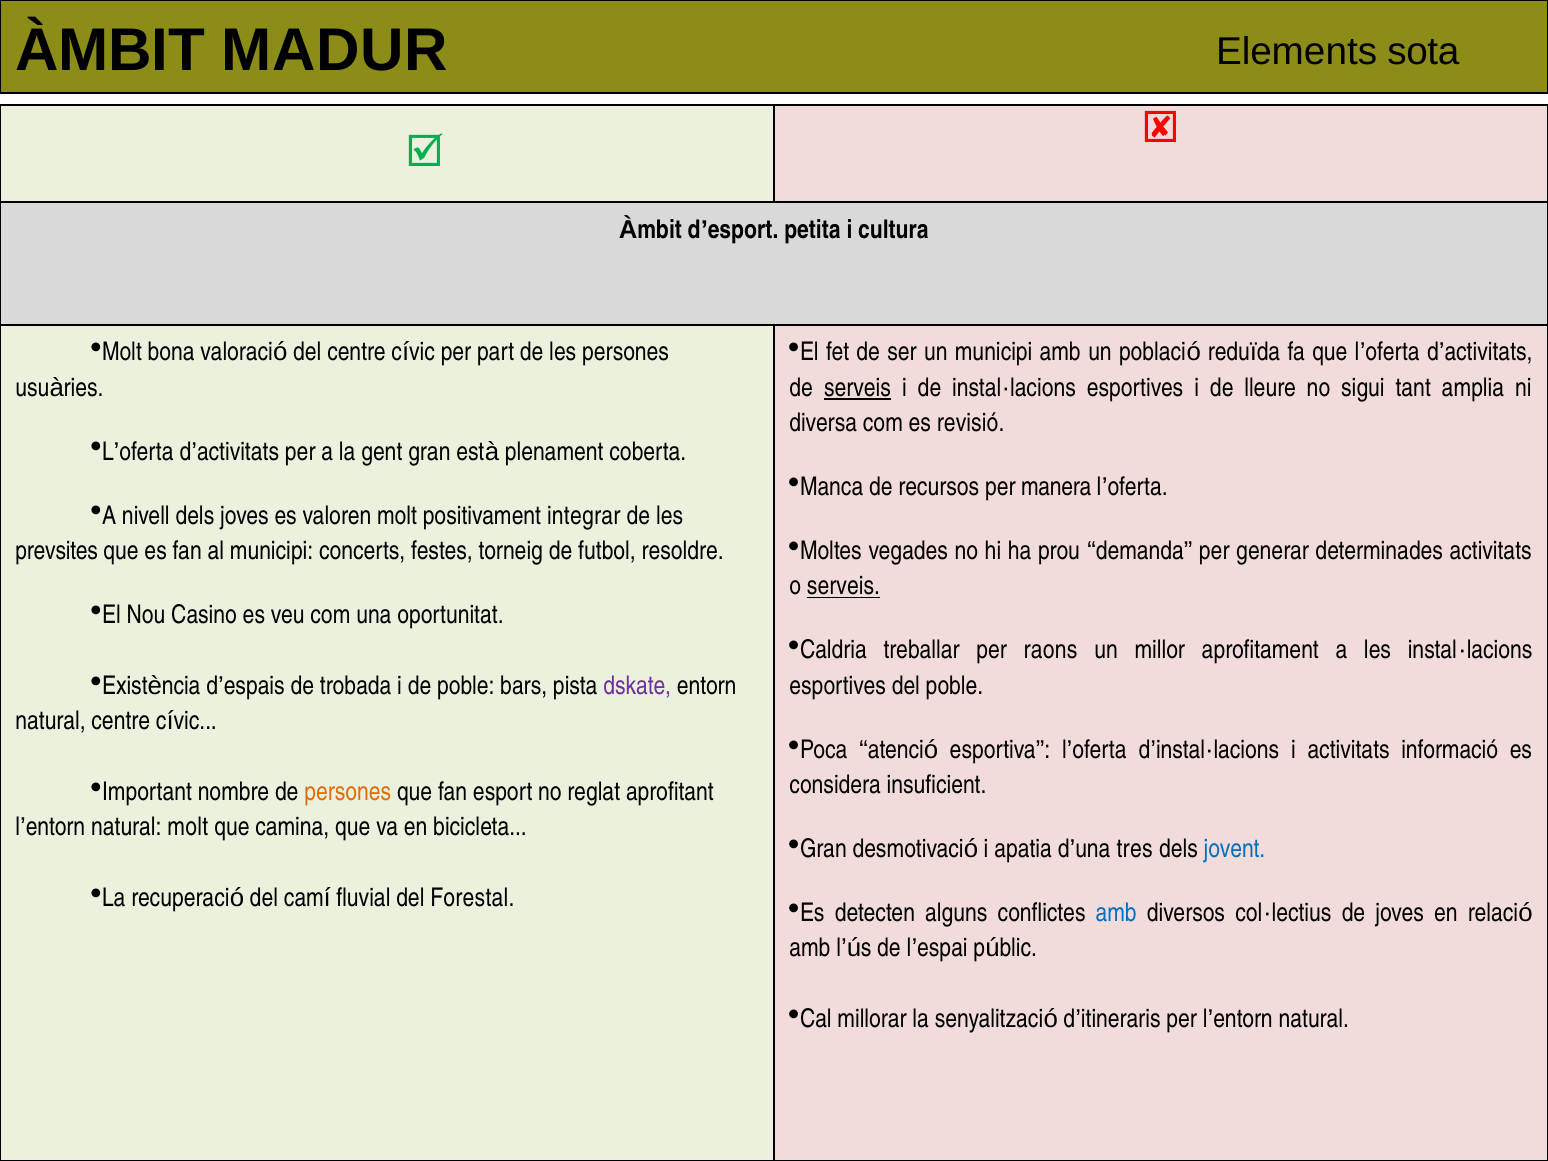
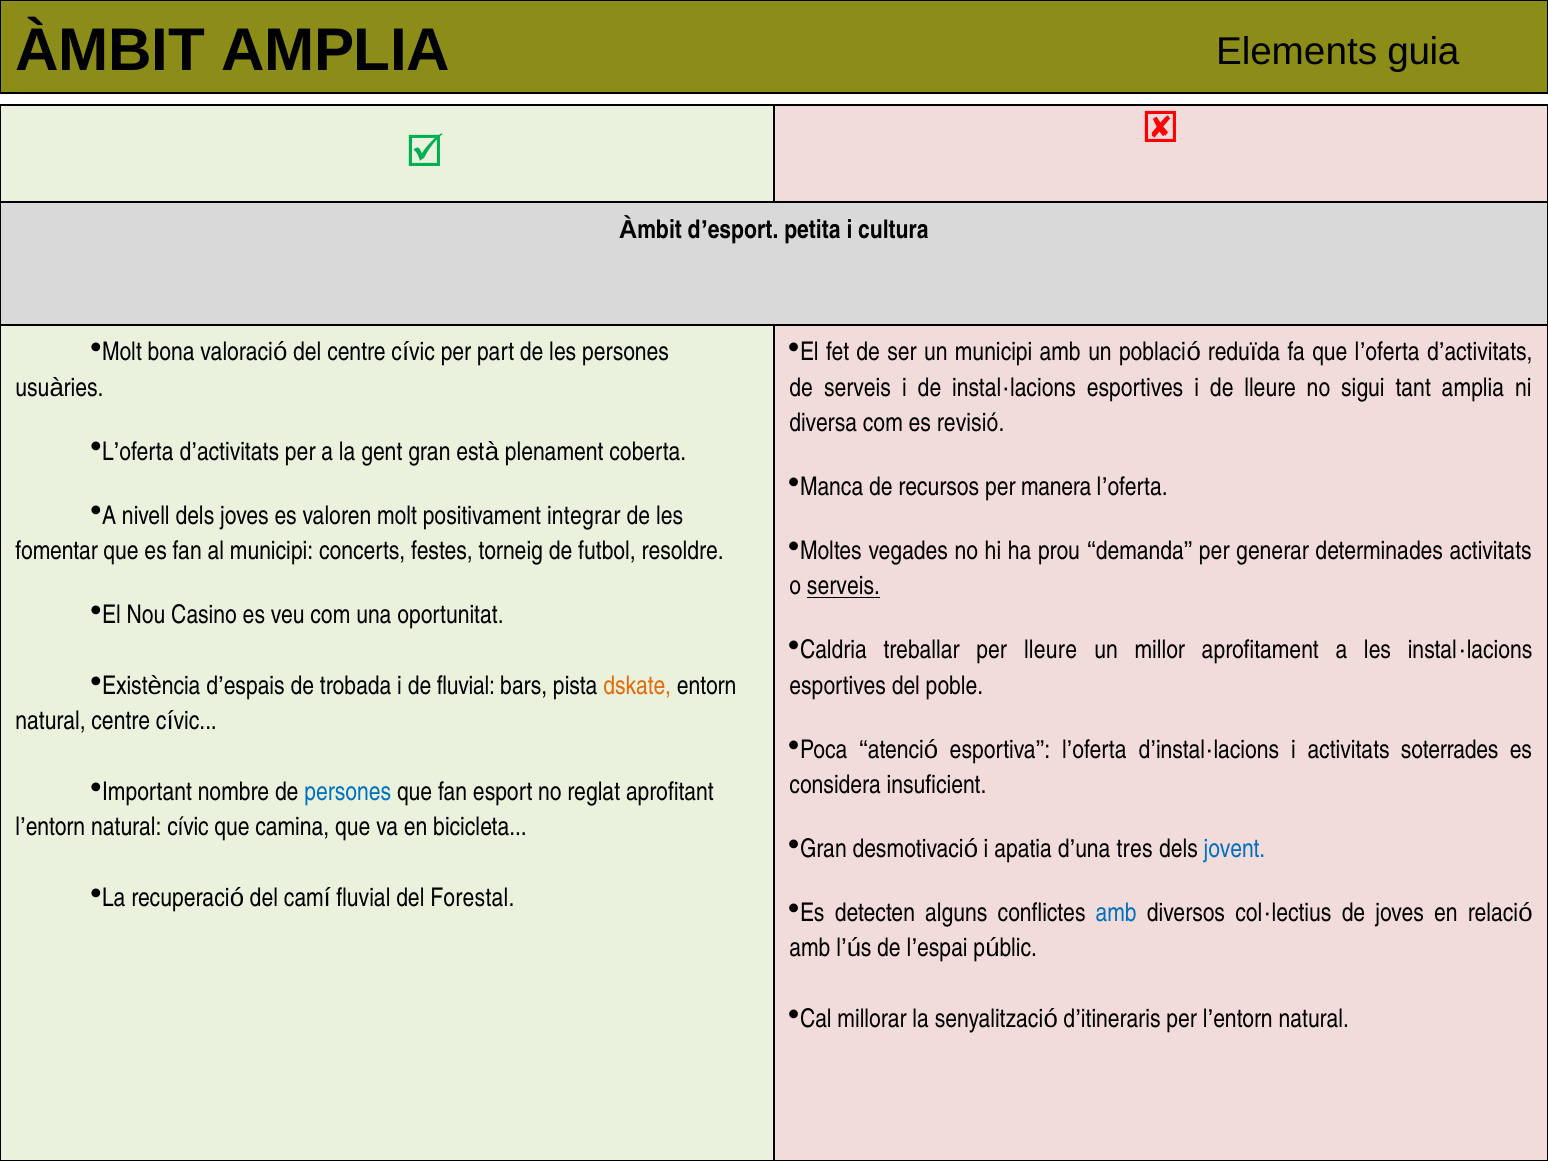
ÀMBIT MADUR: MADUR -> AMPLIA
sota: sota -> guia
serveis at (857, 388) underline: present -> none
prevsites: prevsites -> fomentar
per raons: raons -> lleure
de poble: poble -> fluvial
dskate colour: purple -> orange
informació: informació -> soterrades
persones at (348, 792) colour: orange -> blue
natural molt: molt -> cívic
